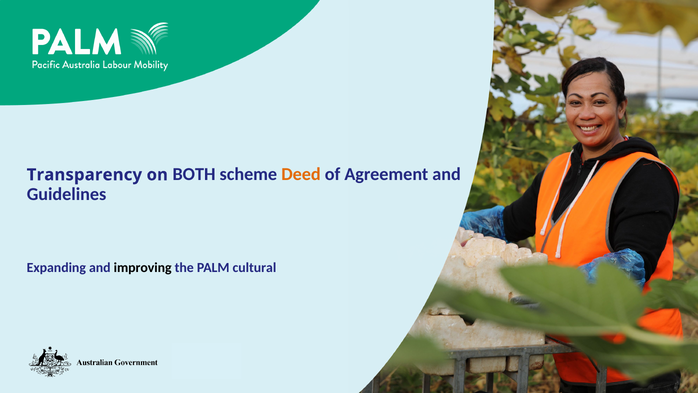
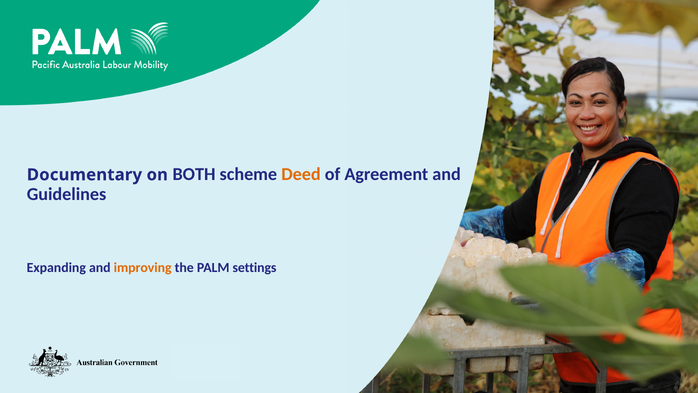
Transparency: Transparency -> Documentary
improving colour: black -> orange
cultural: cultural -> settings
